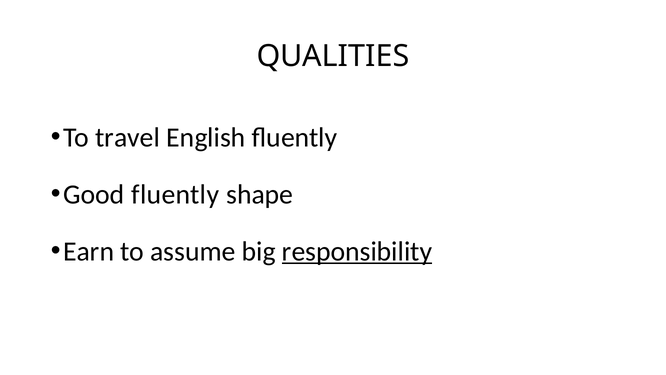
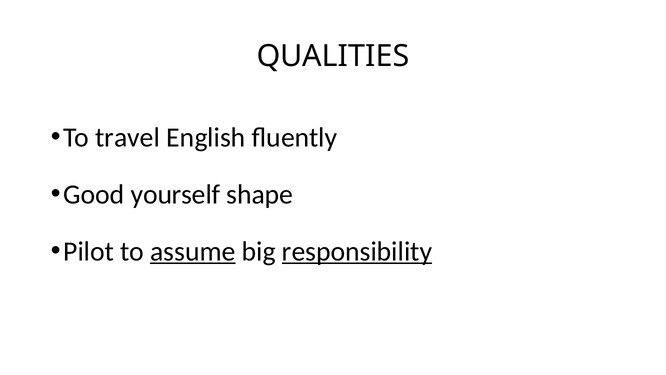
Good fluently: fluently -> yourself
Earn: Earn -> Pilot
assume underline: none -> present
